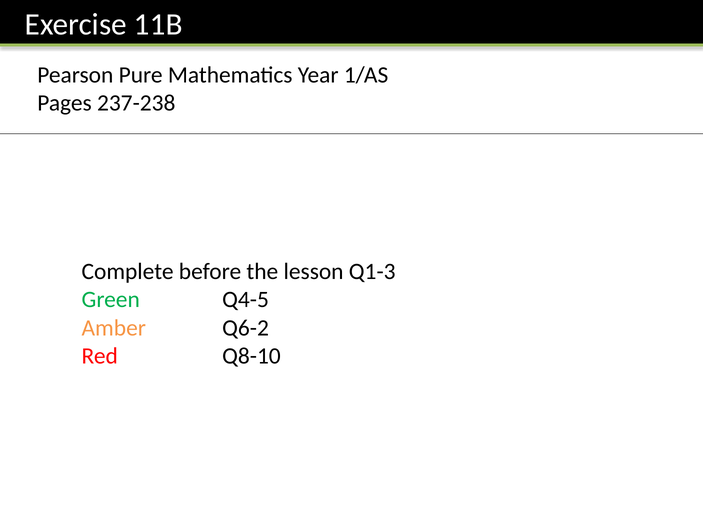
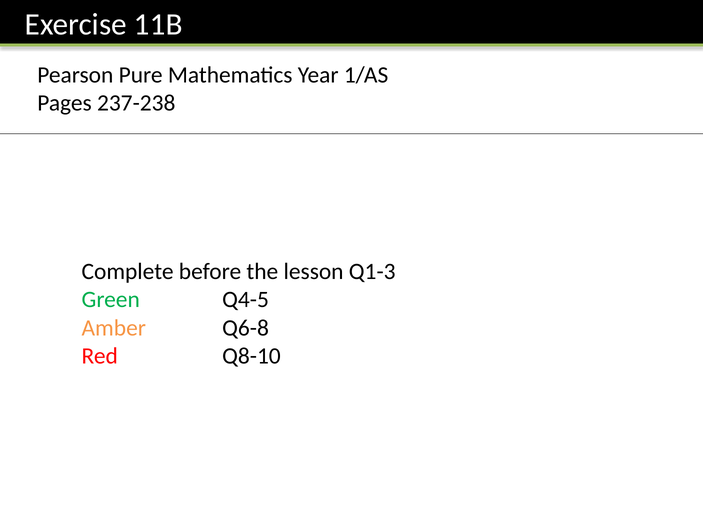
Q6-2: Q6-2 -> Q6-8
